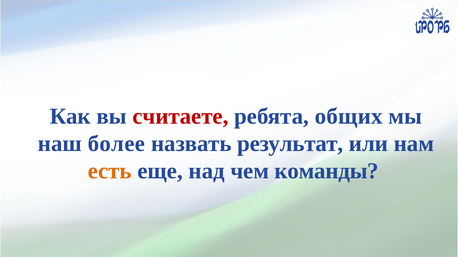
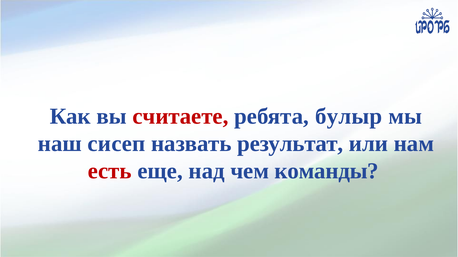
общих: общих -> булыр
более: более -> сисеп
есть colour: orange -> red
